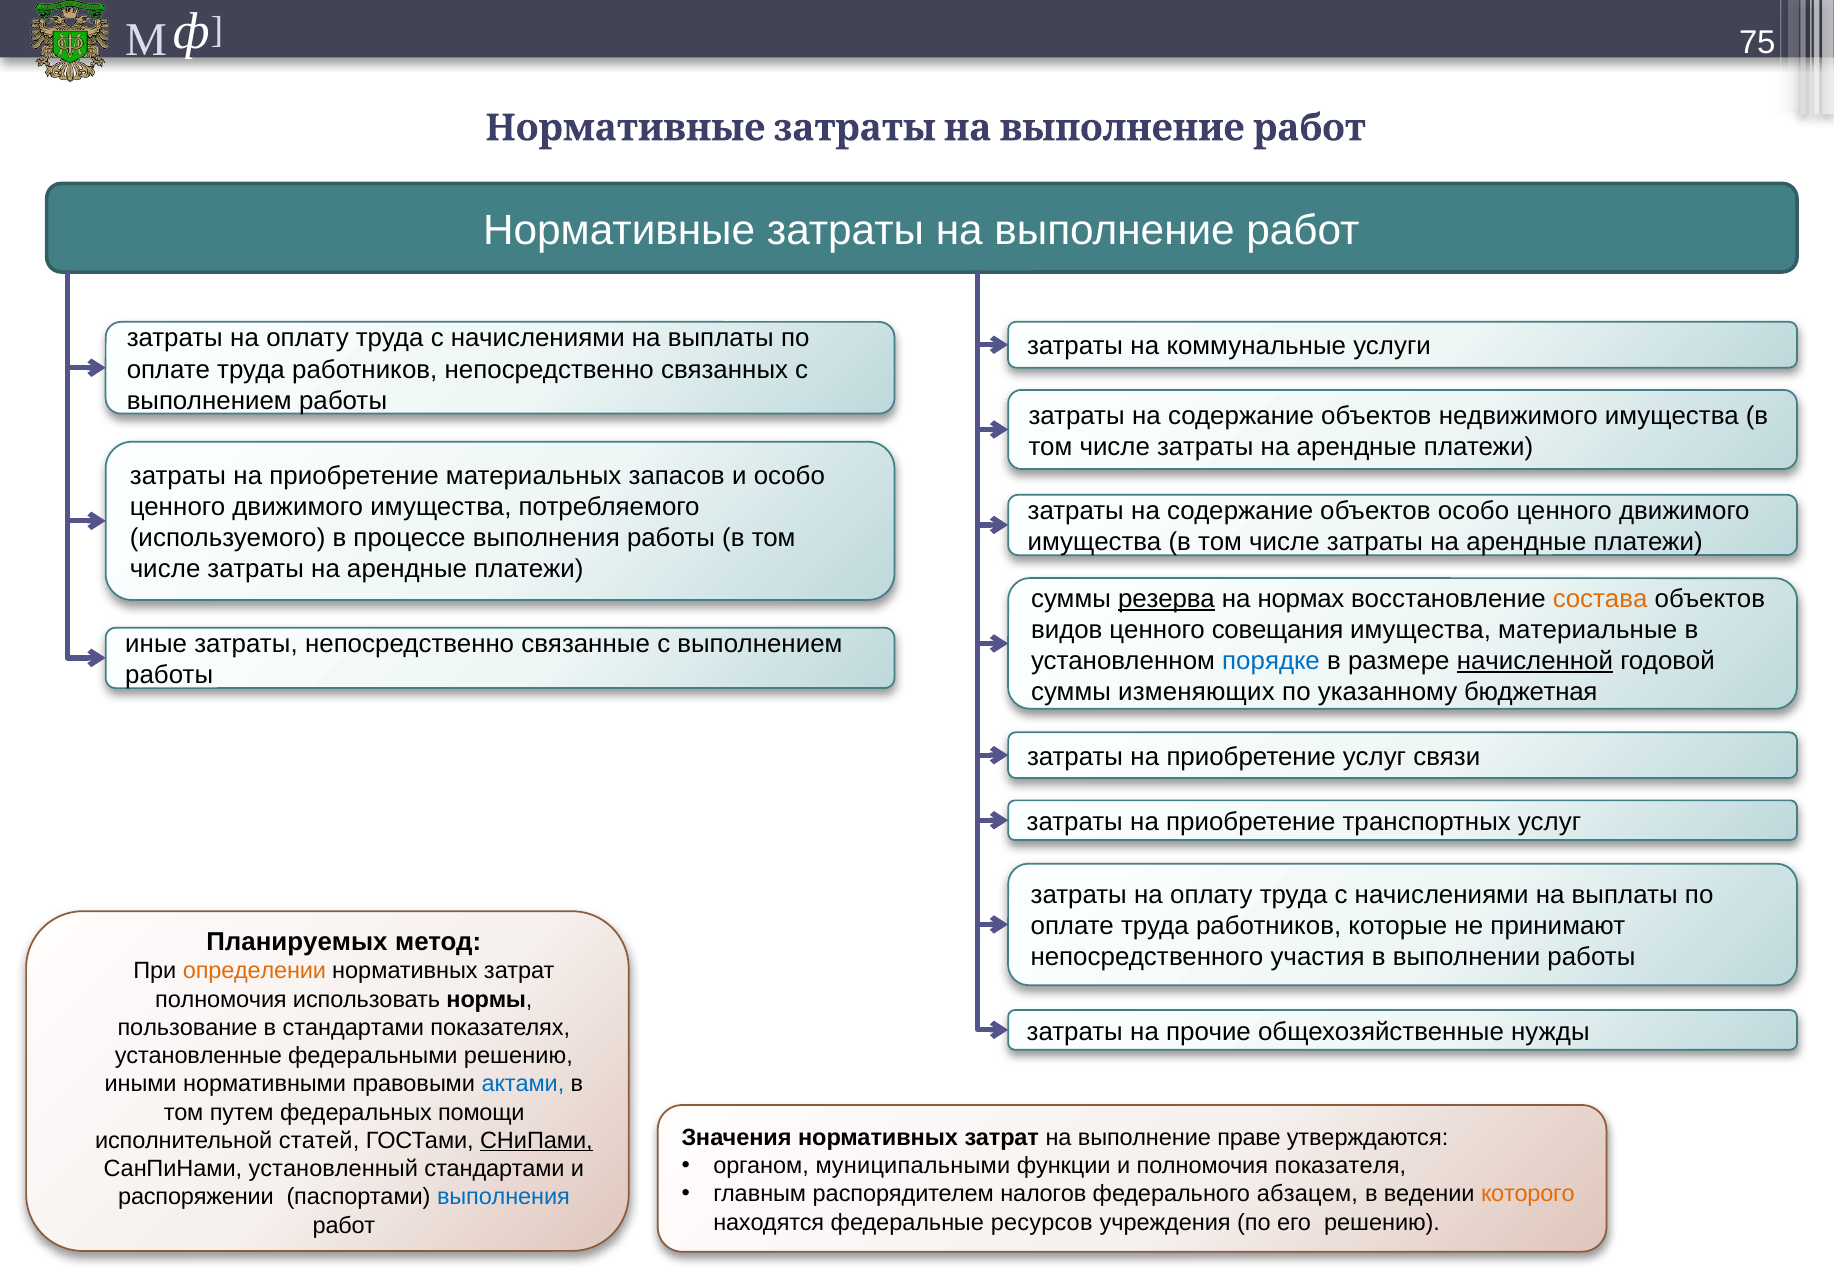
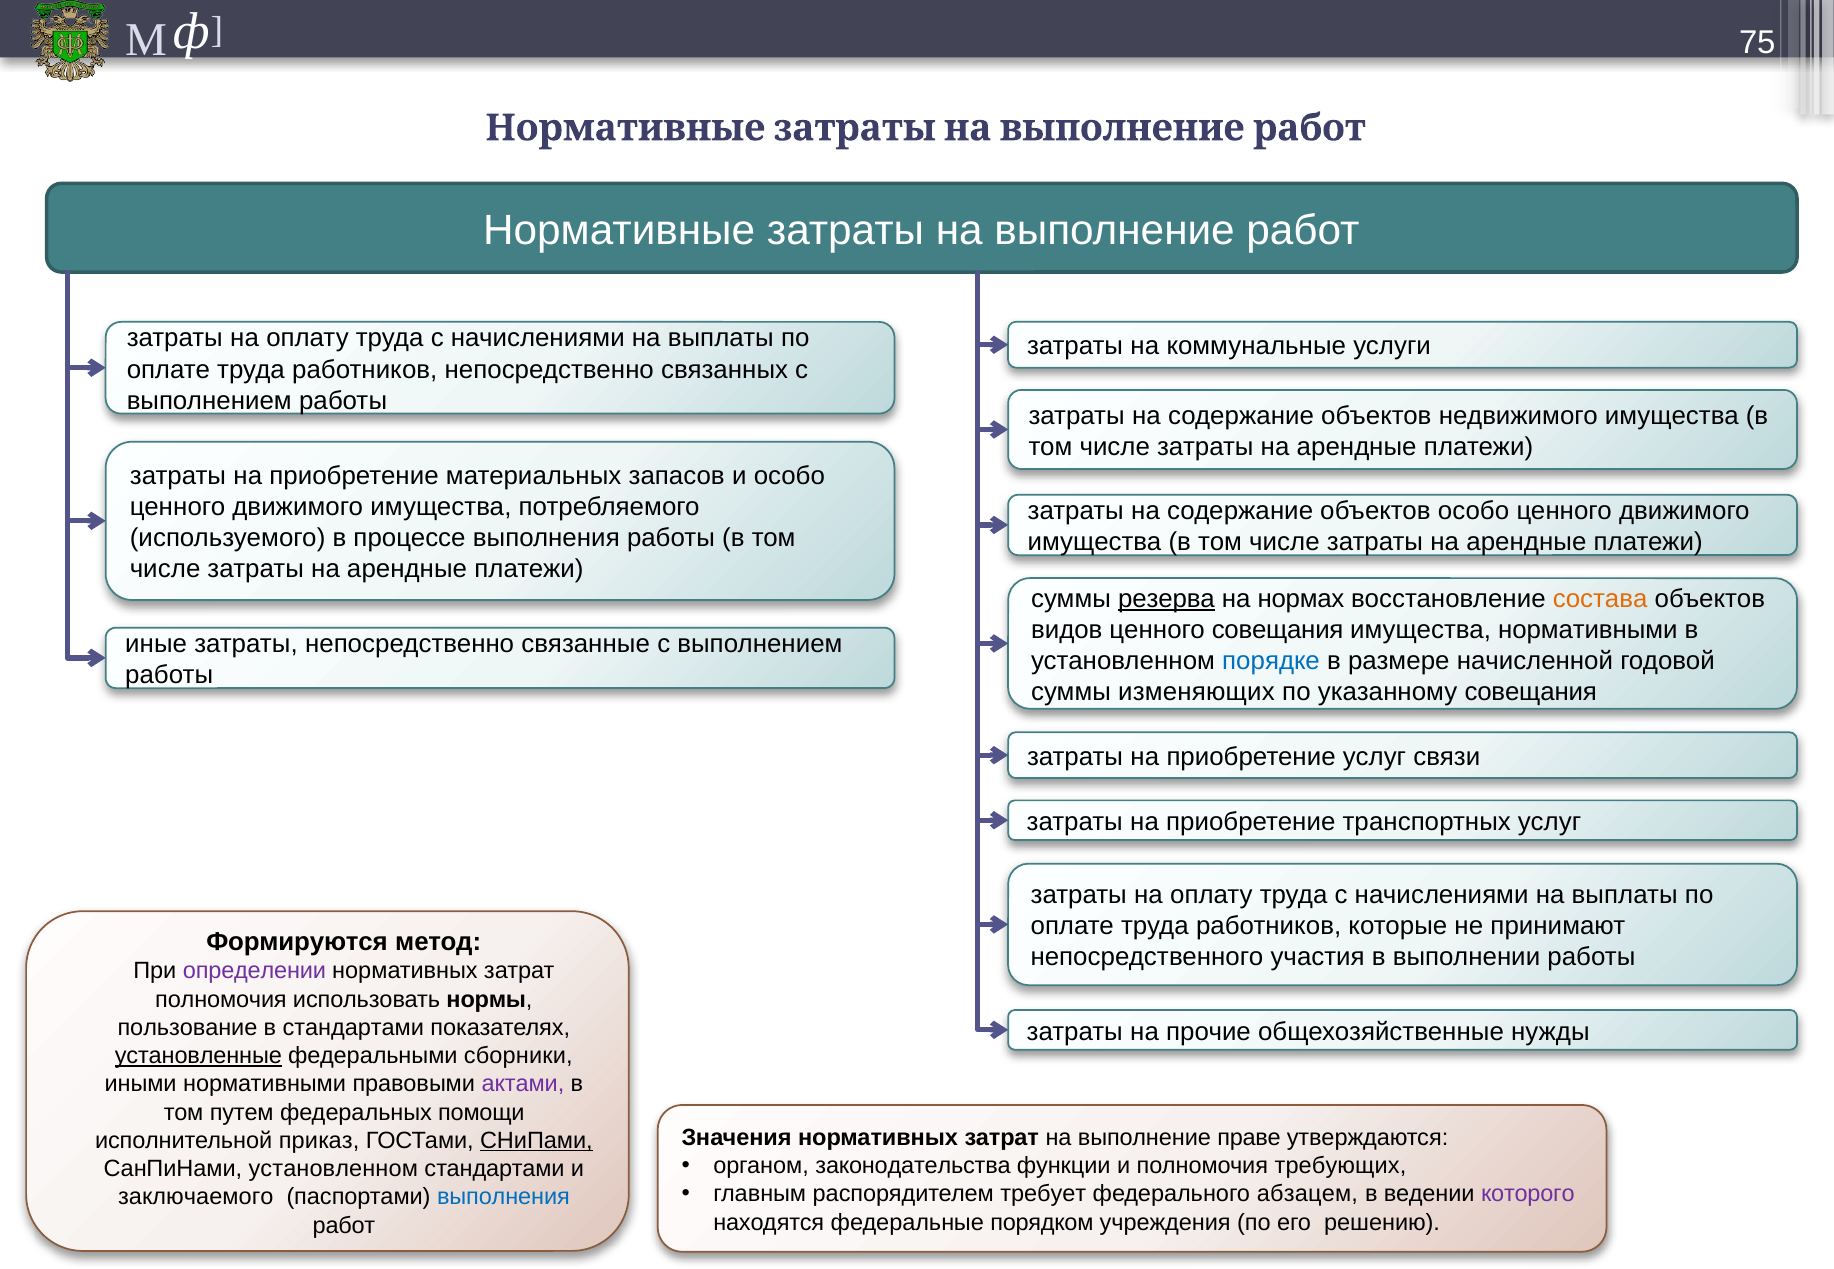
имущества материальные: материальные -> нормативными
начисленной underline: present -> none
указанному бюджетная: бюджетная -> совещания
Планируемых: Планируемых -> Формируются
определении colour: orange -> purple
установленные underline: none -> present
федеральными решению: решению -> сборники
актами colour: blue -> purple
статей: статей -> приказ
муниципальными: муниципальными -> законодательства
показателя: показателя -> требующих
СанПиНами установленный: установленный -> установленном
налогов: налогов -> требует
которого colour: orange -> purple
распоряжении: распоряжении -> заключаемого
ресурсов: ресурсов -> порядком
